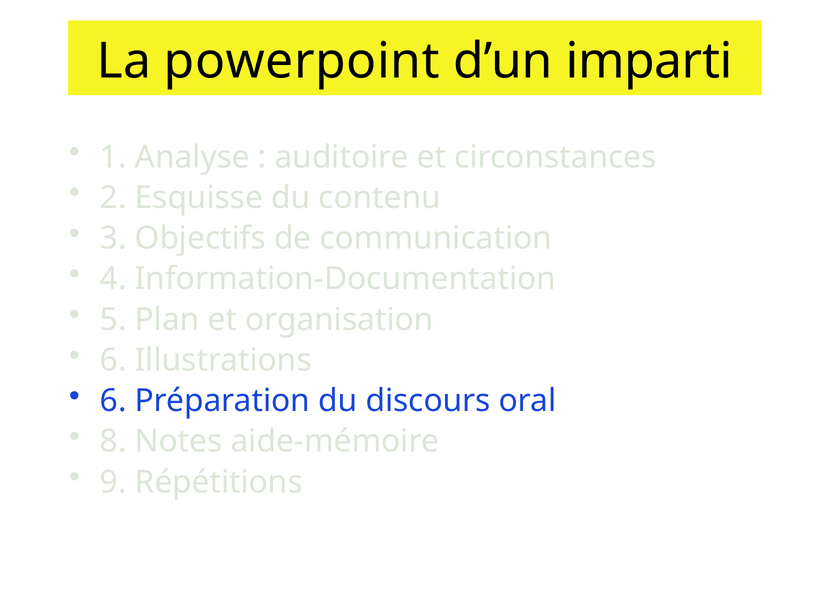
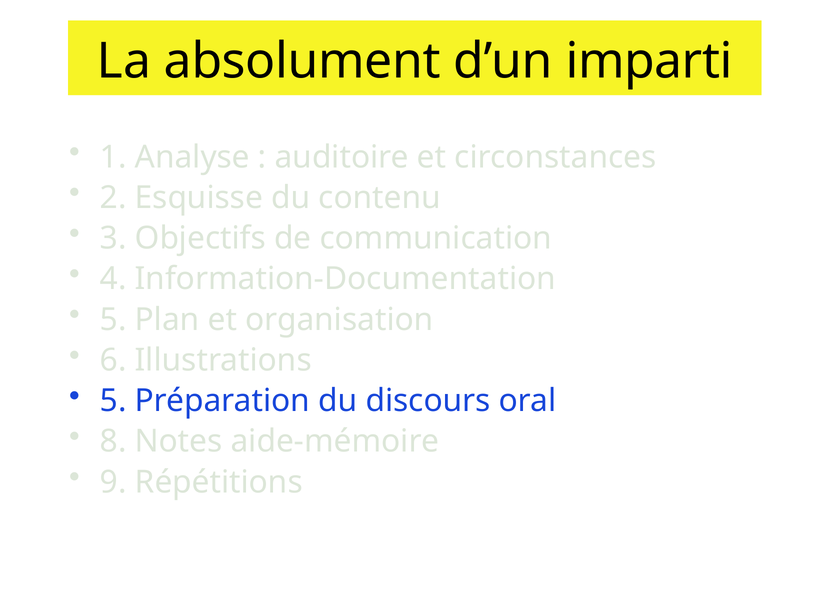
powerpoint: powerpoint -> absolument
6 at (113, 401): 6 -> 5
